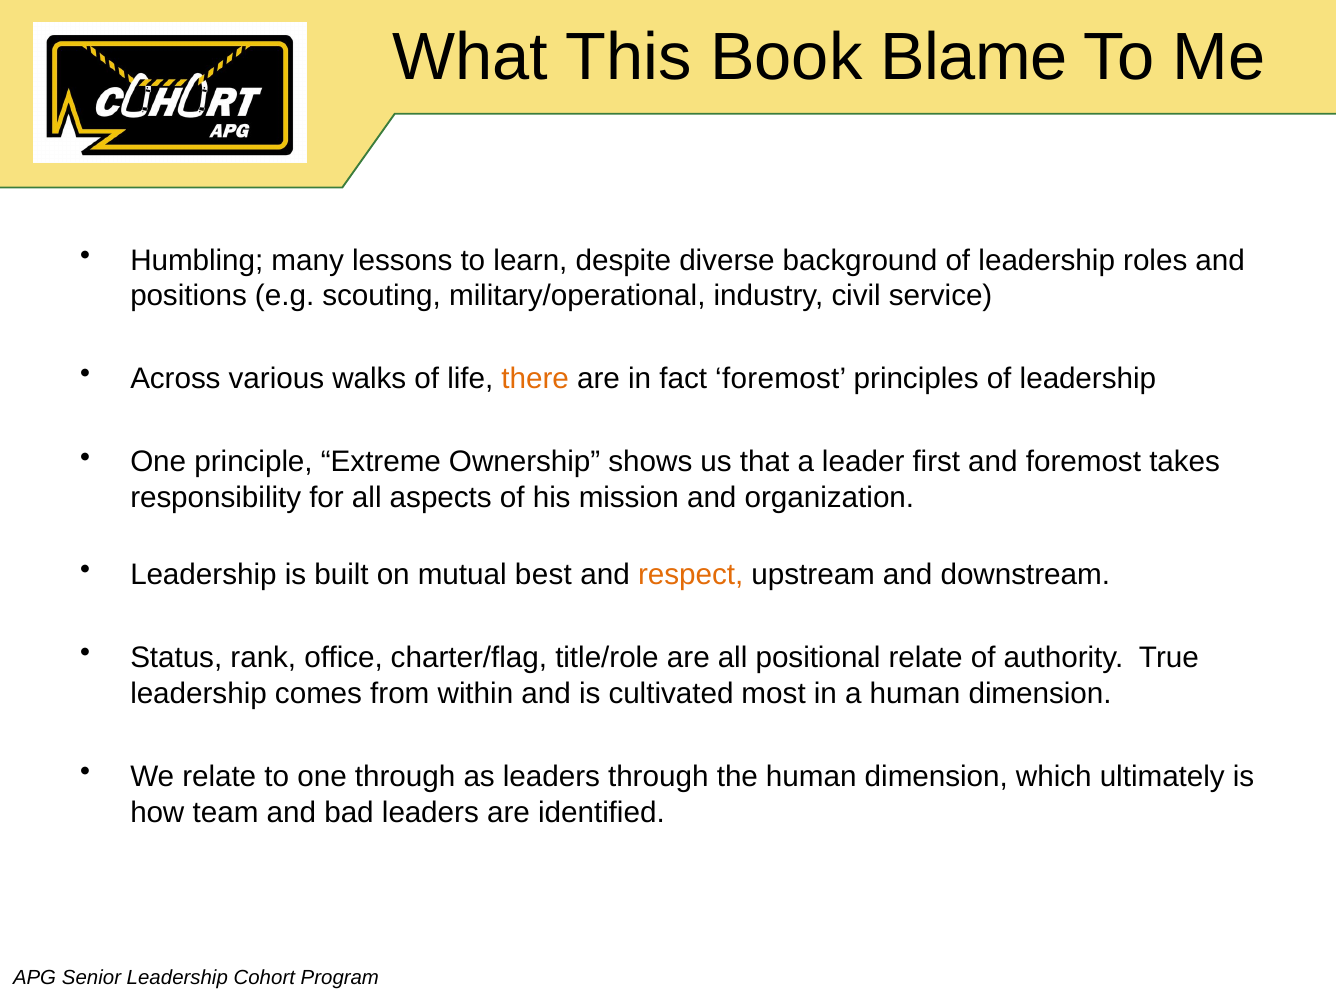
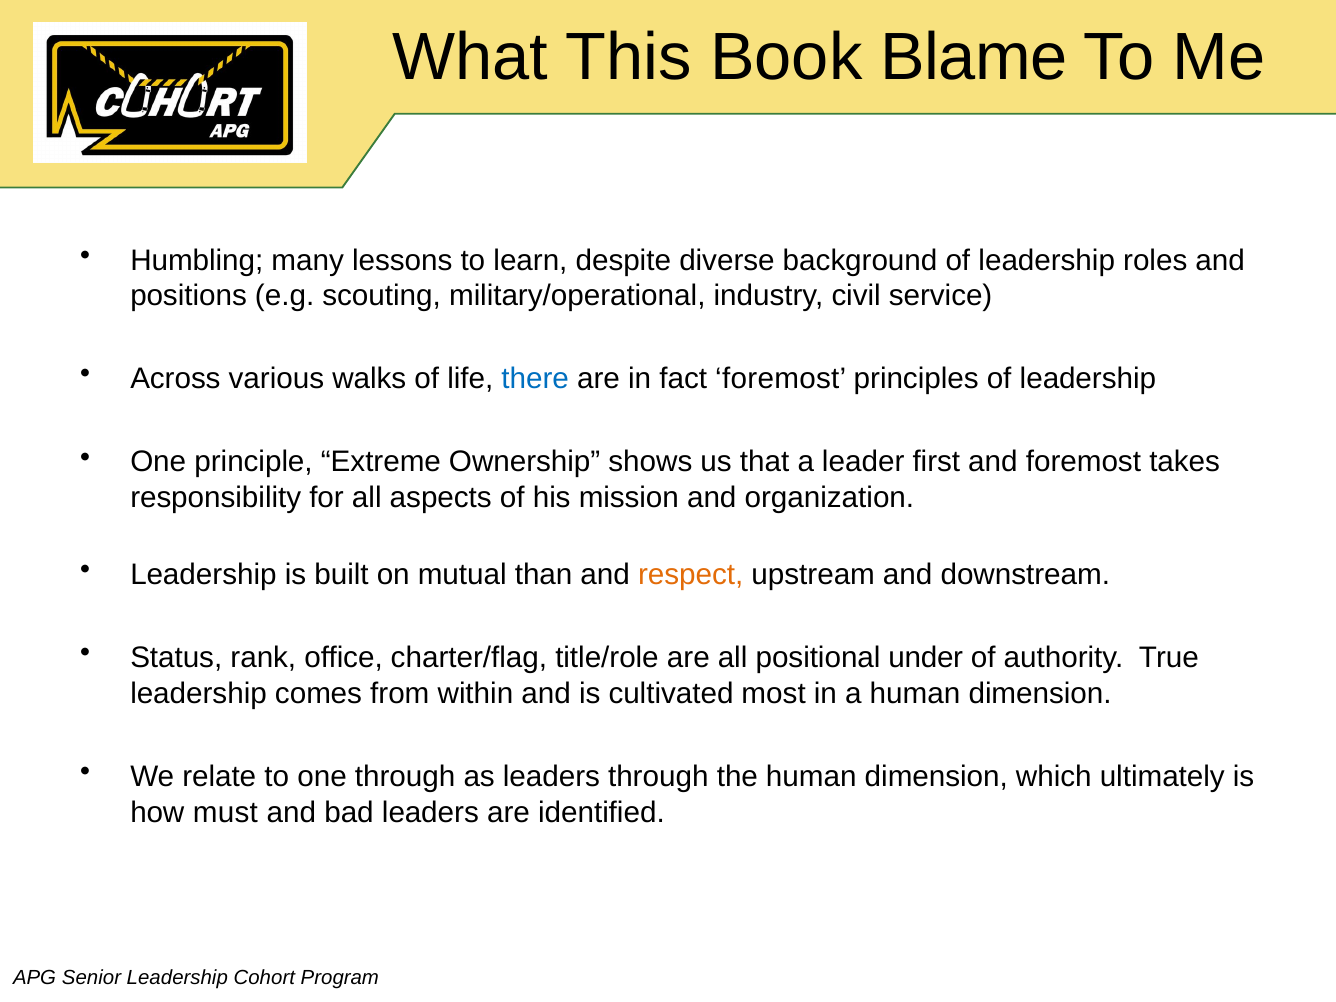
there colour: orange -> blue
best: best -> than
positional relate: relate -> under
team: team -> must
